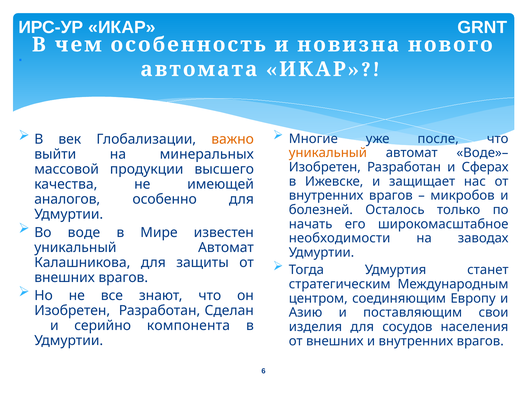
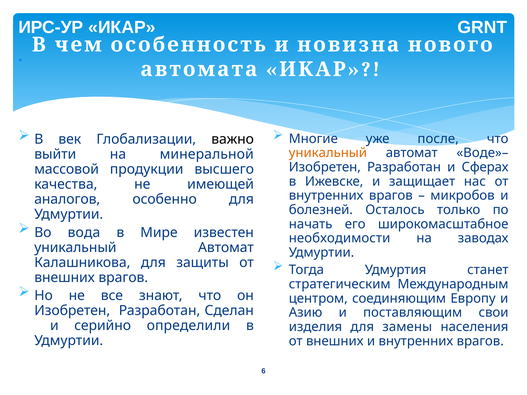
важно colour: orange -> black
минеральных: минеральных -> минеральной
воде: воде -> вода
компонента: компонента -> определили
сосудов: сосудов -> замены
